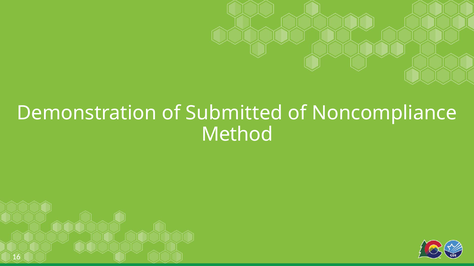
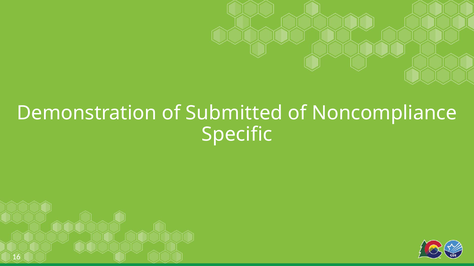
Method: Method -> Specific
